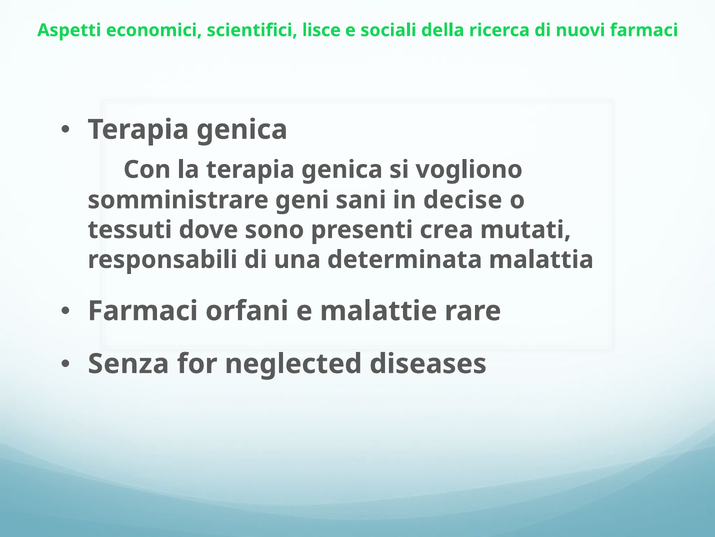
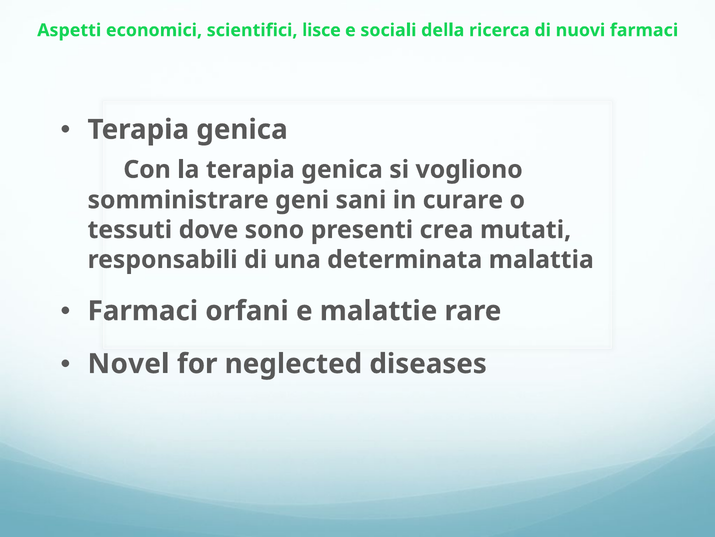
decise: decise -> curare
Senza: Senza -> Novel
